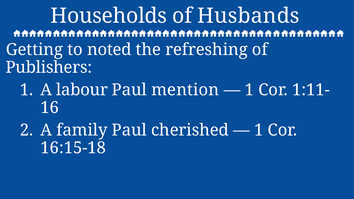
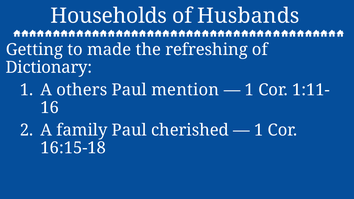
noted: noted -> made
Publishers: Publishers -> Dictionary
labour: labour -> others
